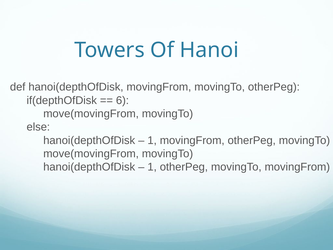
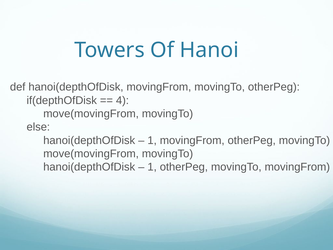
6: 6 -> 4
